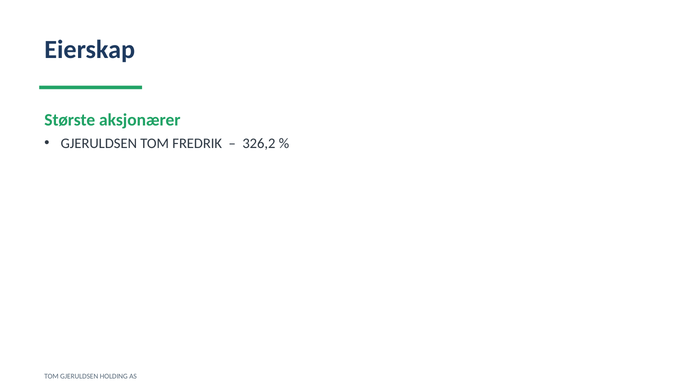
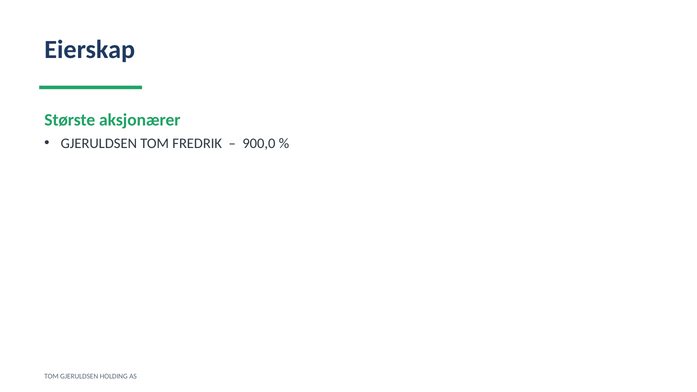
326,2: 326,2 -> 900,0
